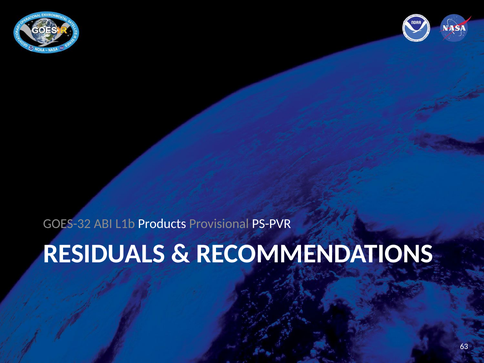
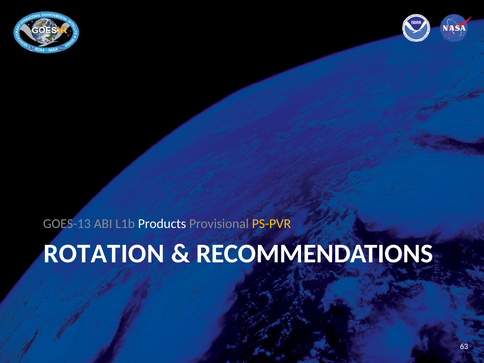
GOES-32: GOES-32 -> GOES-13
PS-PVR colour: white -> yellow
RESIDUALS: RESIDUALS -> ROTATION
